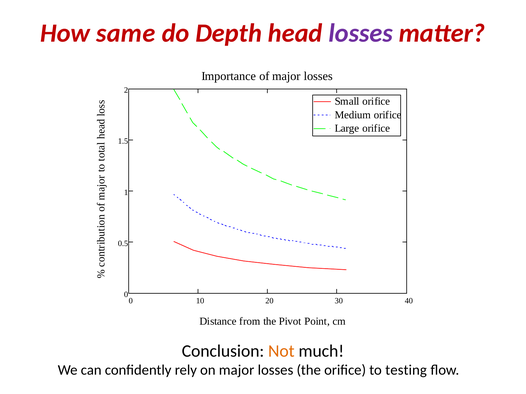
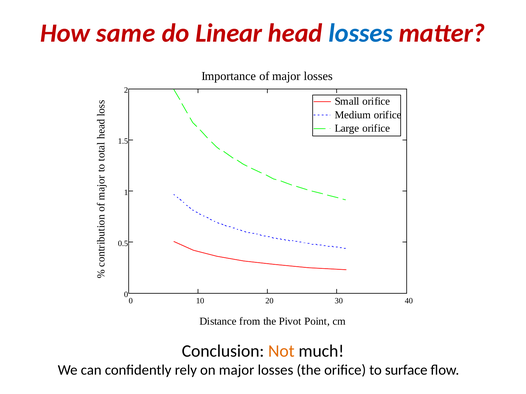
Depth: Depth -> Linear
losses at (361, 33) colour: purple -> blue
testing: testing -> surface
